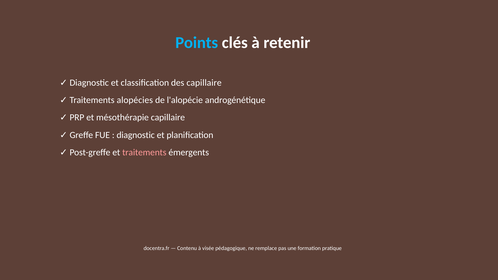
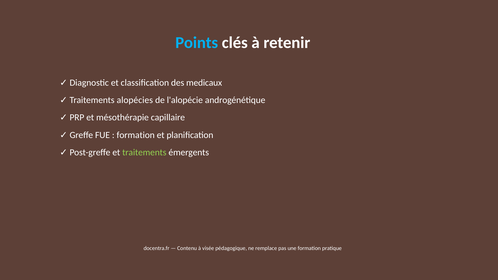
des capillaire: capillaire -> medicaux
diagnostic at (136, 135): diagnostic -> formation
traitements colour: pink -> light green
